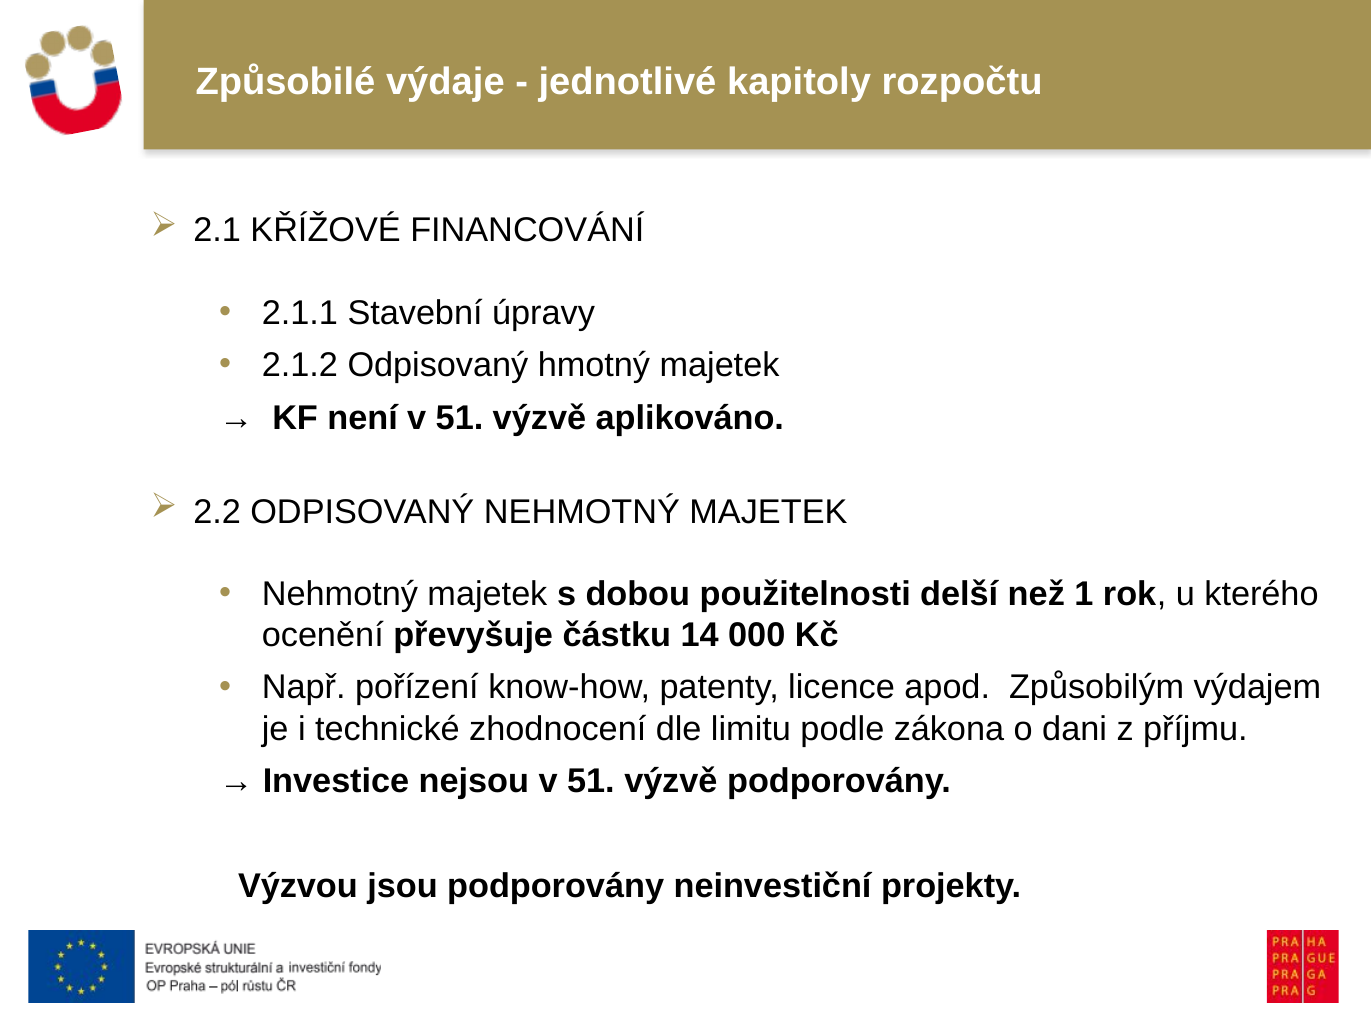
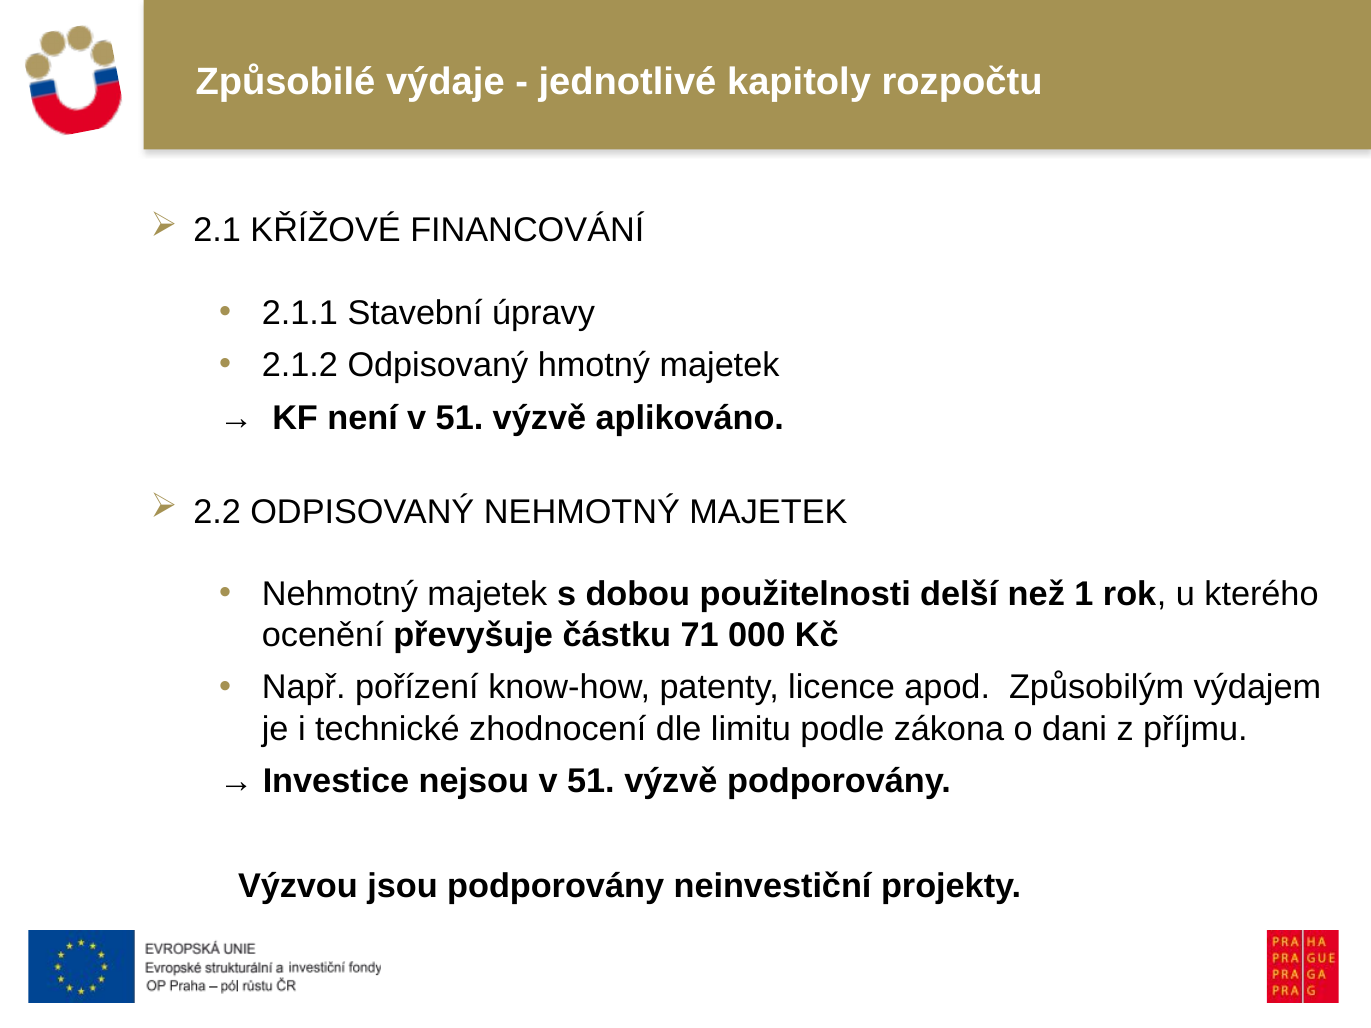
14: 14 -> 71
